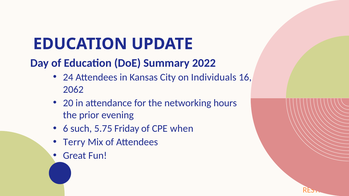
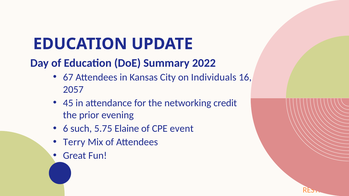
24: 24 -> 67
2062: 2062 -> 2057
20: 20 -> 45
hours: hours -> credit
Friday: Friday -> Elaine
when: when -> event
